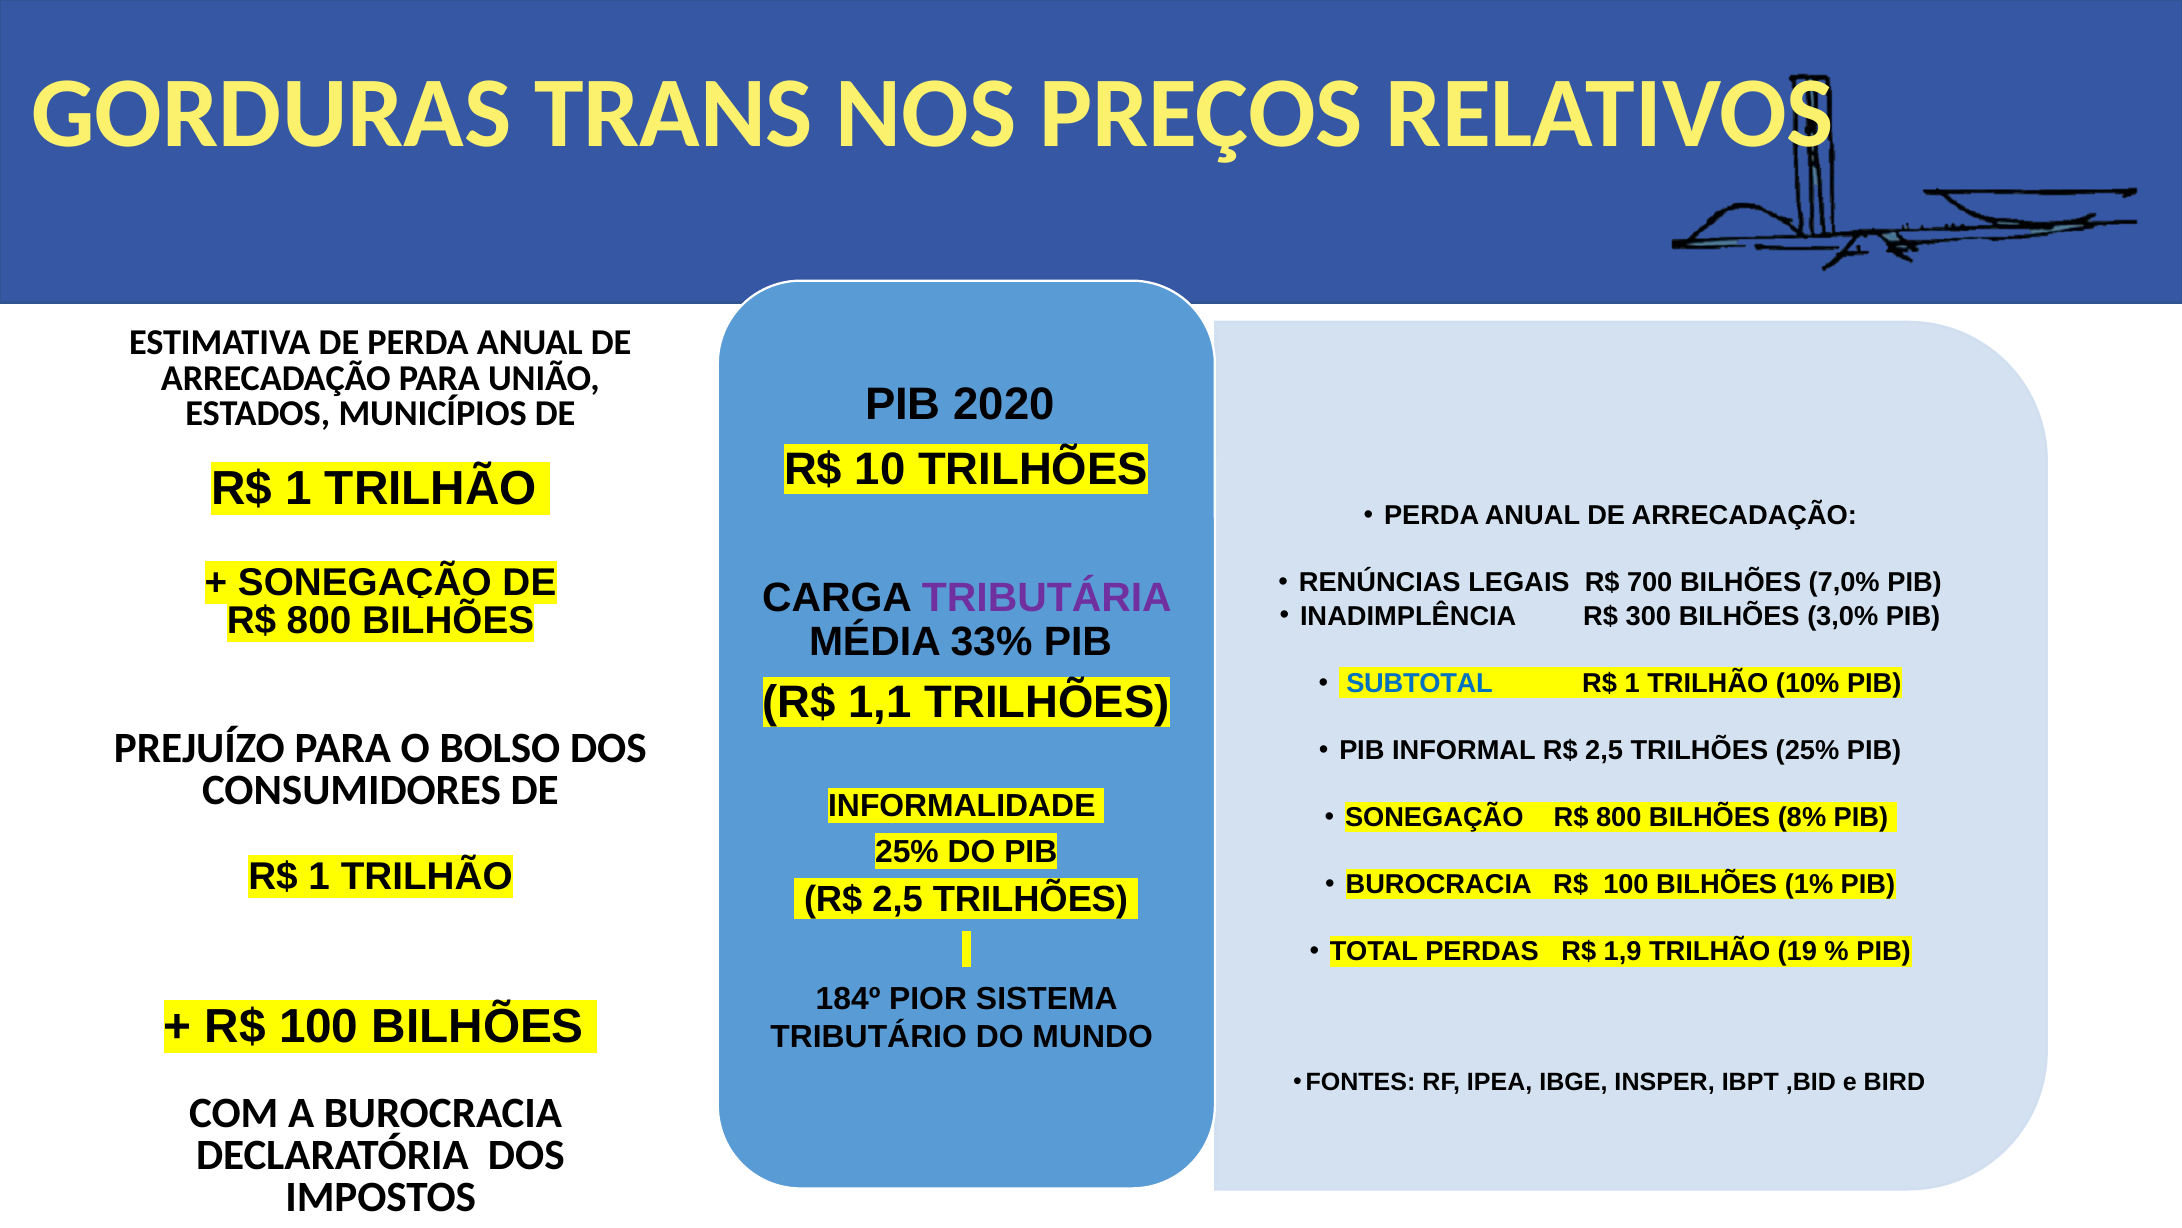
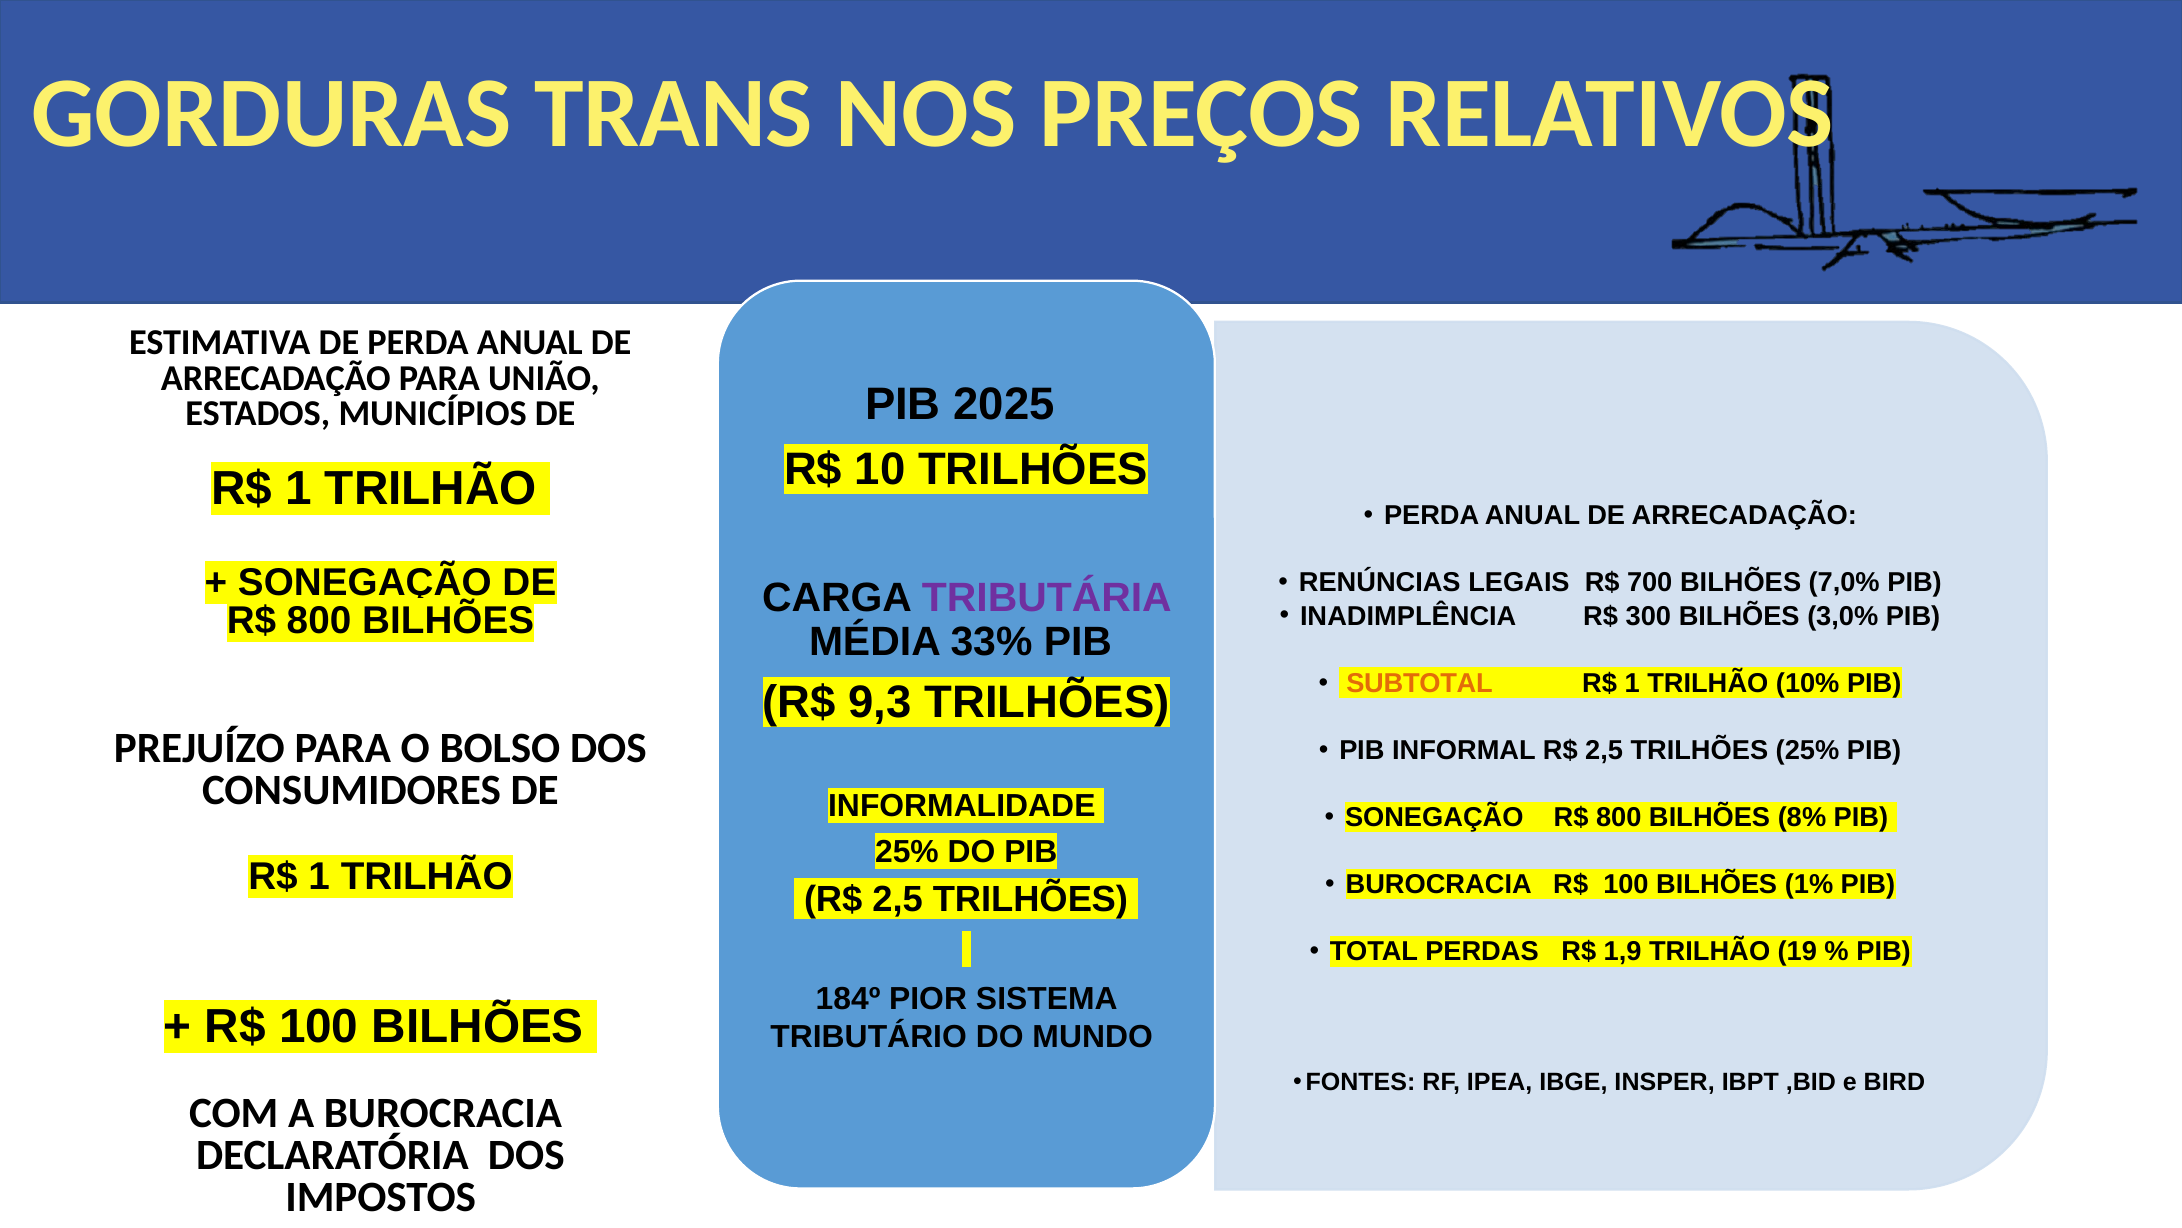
2020: 2020 -> 2025
SUBTOTAL colour: blue -> orange
1,1: 1,1 -> 9,3
